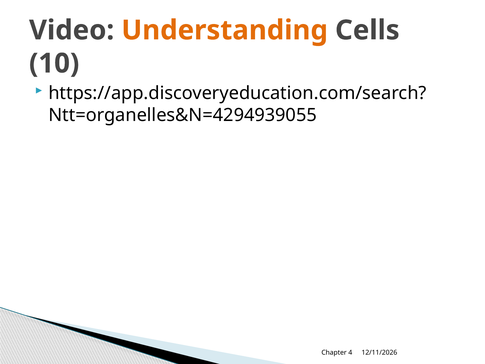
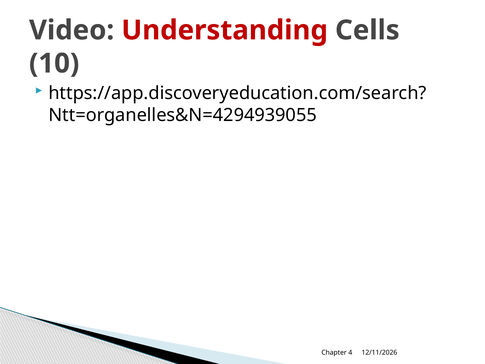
Understanding colour: orange -> red
